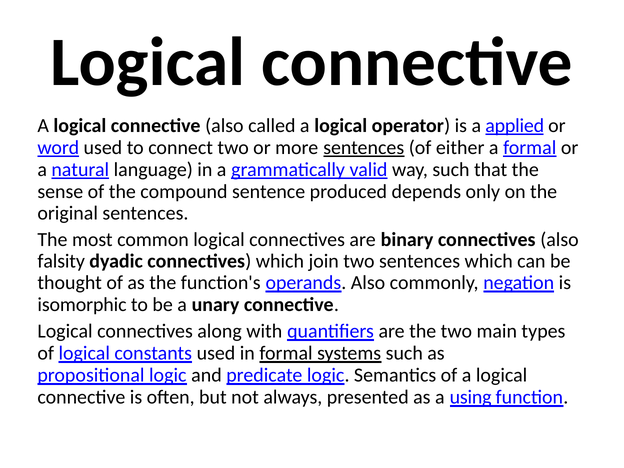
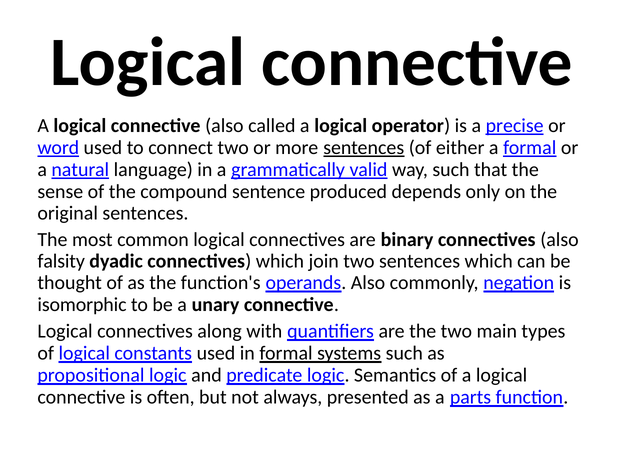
applied: applied -> precise
using: using -> parts
